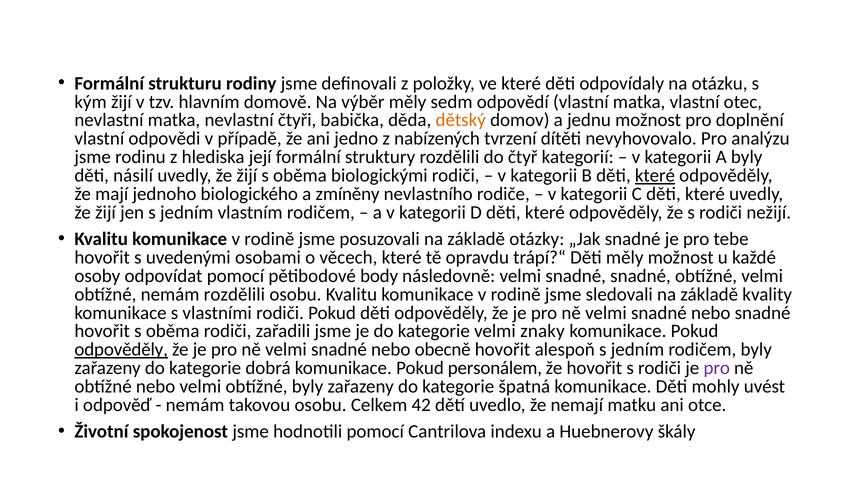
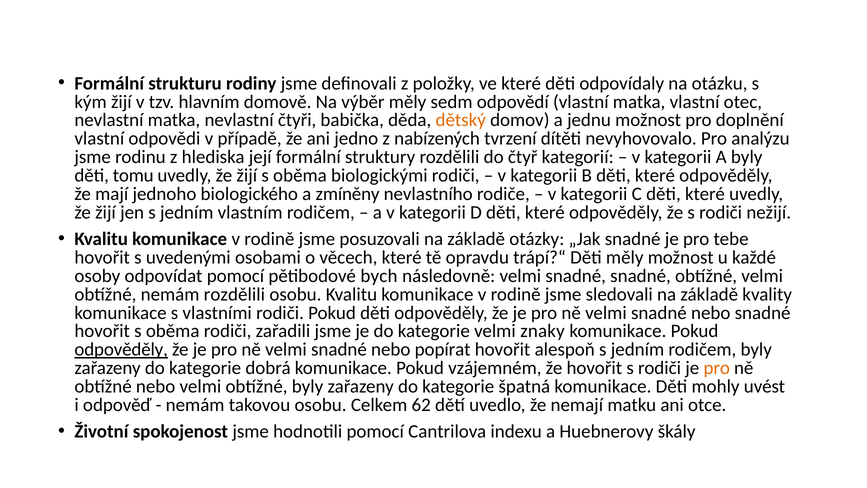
násilí: násilí -> tomu
které at (655, 175) underline: present -> none
body: body -> bych
obecně: obecně -> popírat
personálem: personálem -> vzájemném
pro at (717, 368) colour: purple -> orange
42: 42 -> 62
